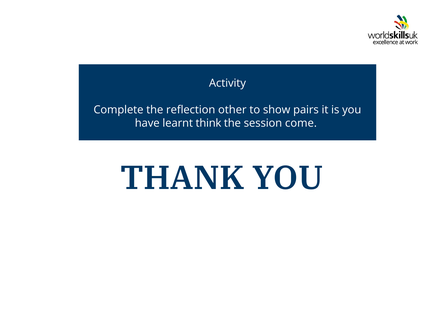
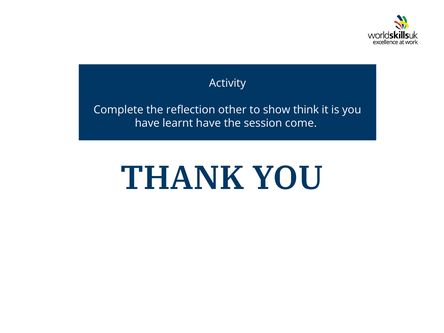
pairs: pairs -> think
learnt think: think -> have
